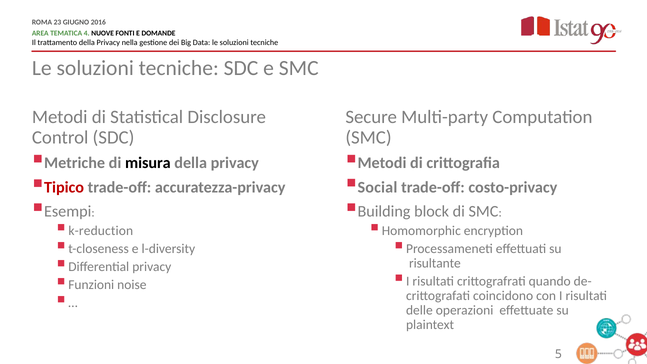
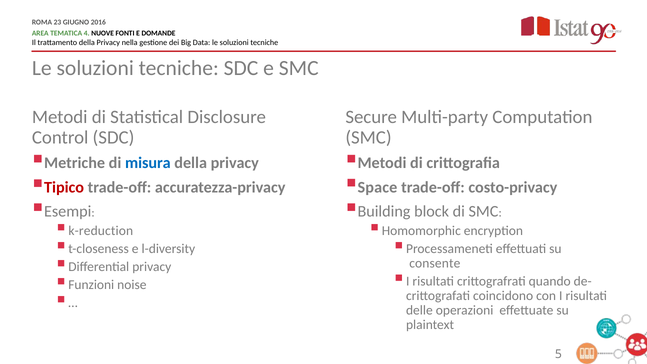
misura colour: black -> blue
Social: Social -> Space
risultante: risultante -> consente
